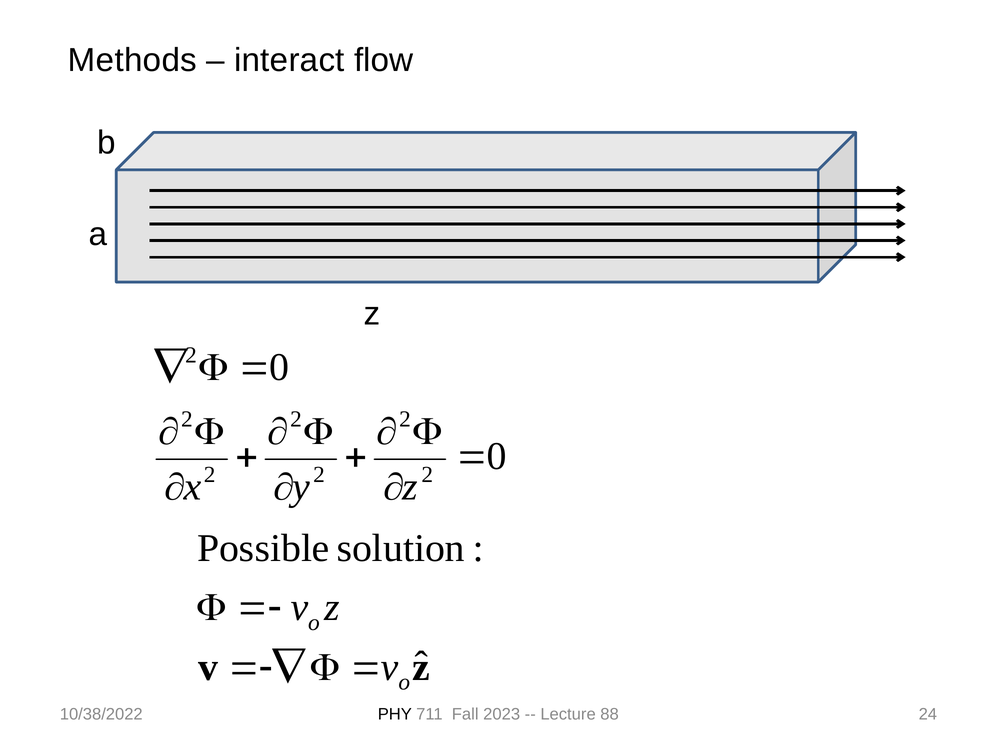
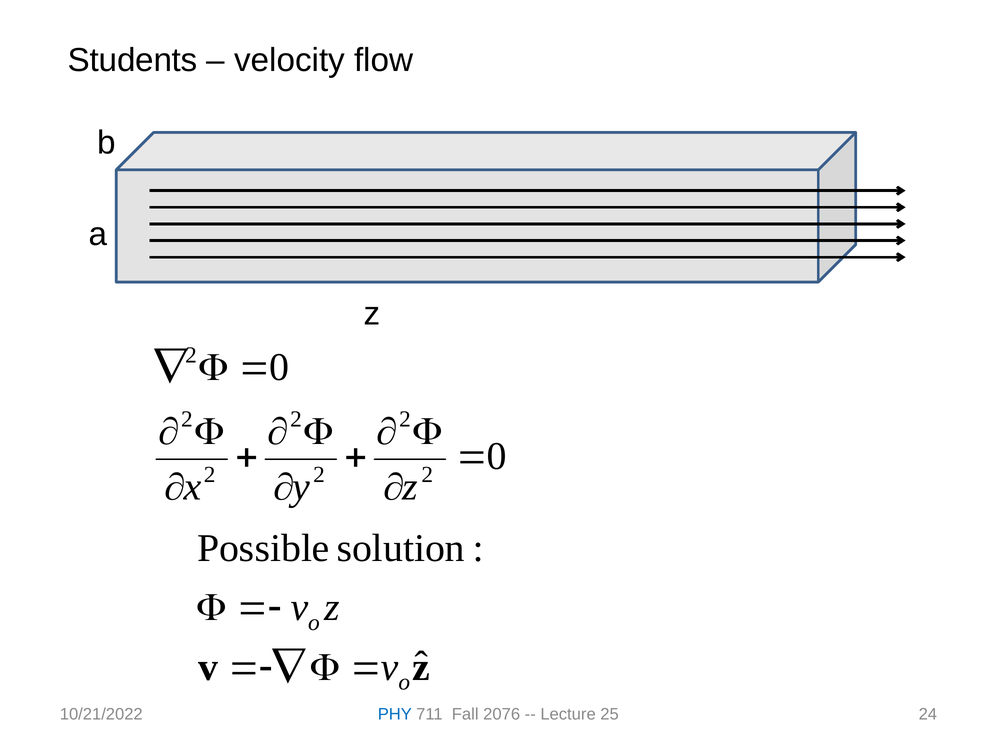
Methods: Methods -> Students
interact: interact -> velocity
10/38/2022: 10/38/2022 -> 10/21/2022
PHY colour: black -> blue
2023: 2023 -> 2076
88: 88 -> 25
